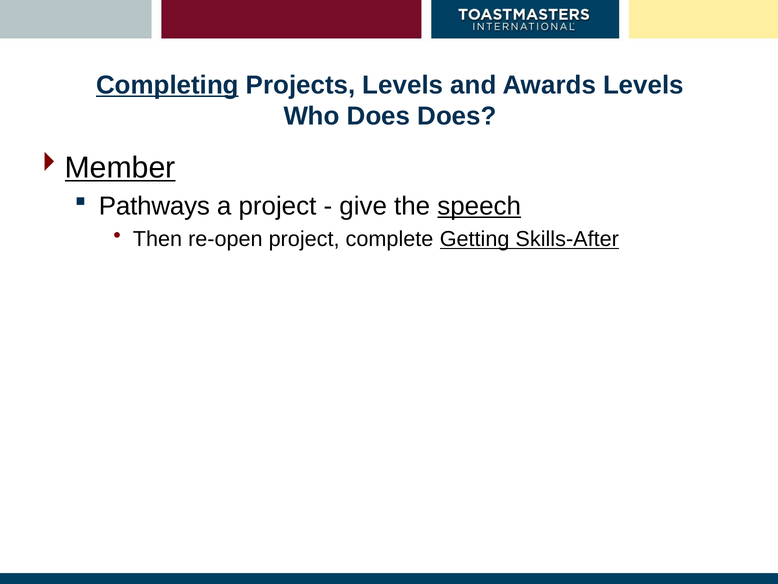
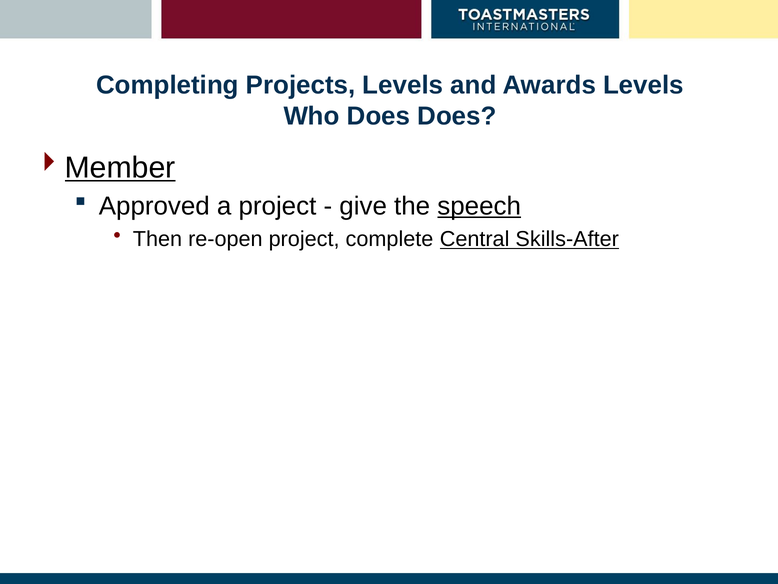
Completing underline: present -> none
Pathways: Pathways -> Approved
Getting: Getting -> Central
